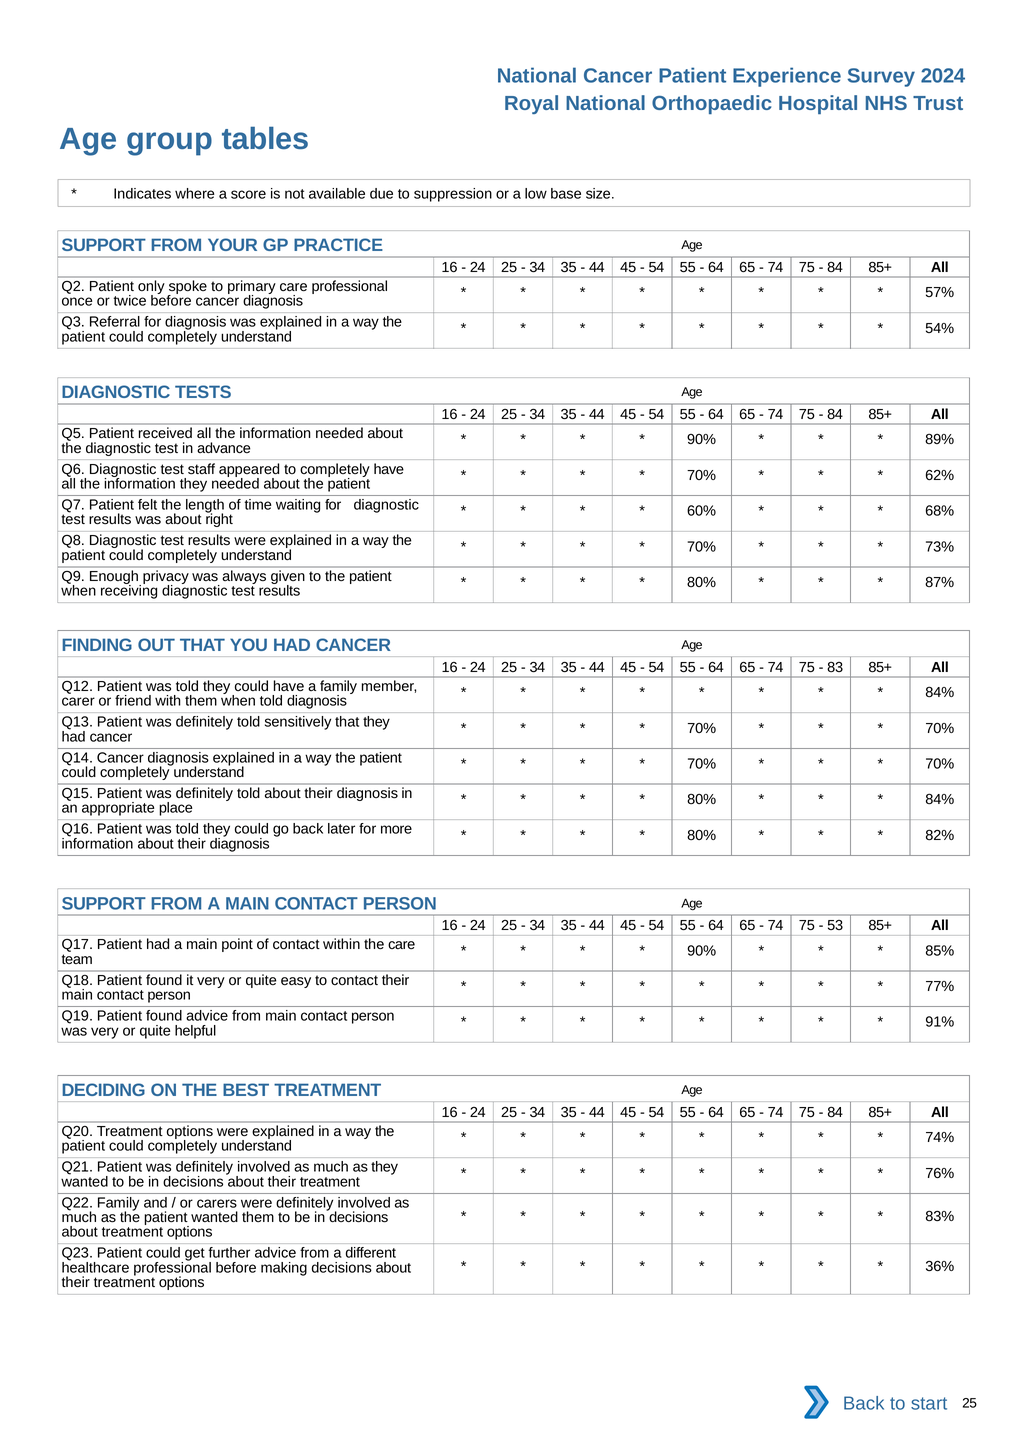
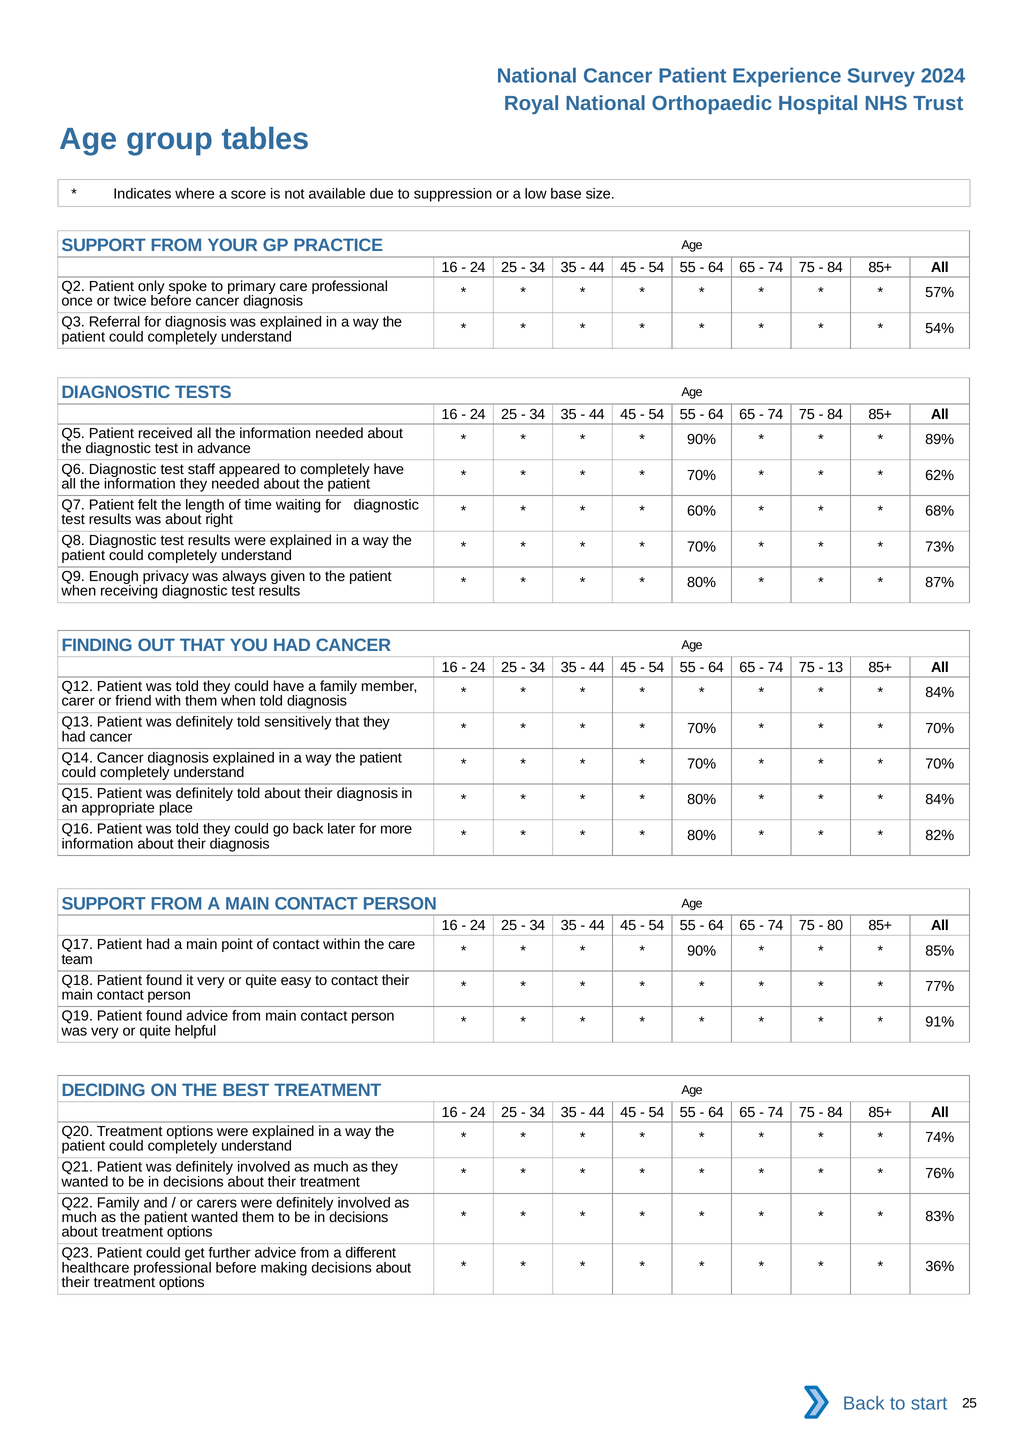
83: 83 -> 13
53: 53 -> 80
